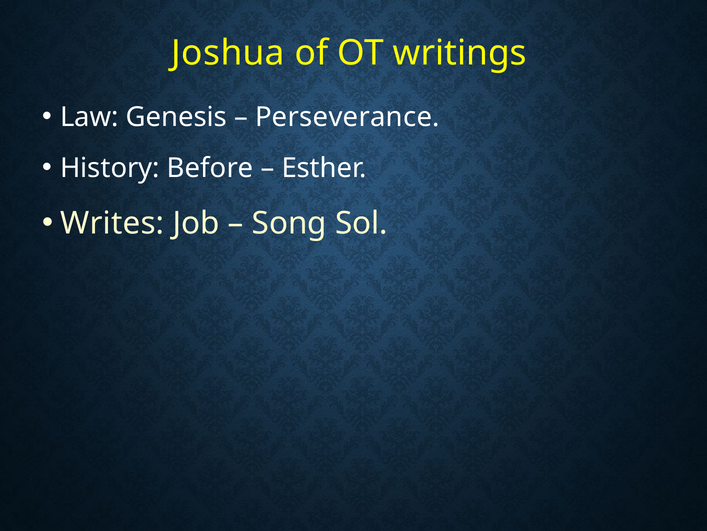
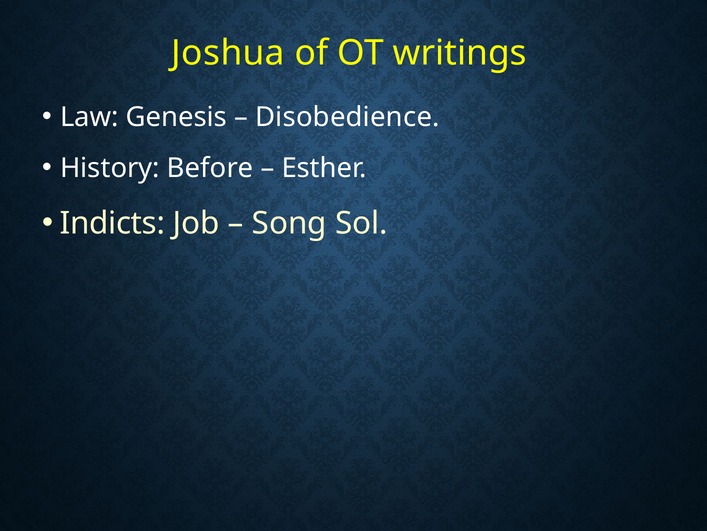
Perseverance: Perseverance -> Disobedience
Writes: Writes -> Indicts
